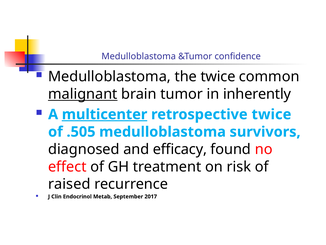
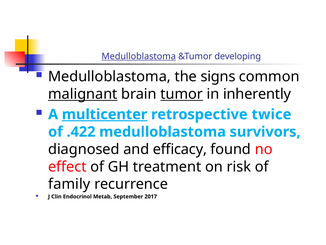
Medulloblastoma at (139, 56) underline: none -> present
confidence: confidence -> developing
the twice: twice -> signs
tumor underline: none -> present
.505: .505 -> .422
raised: raised -> family
